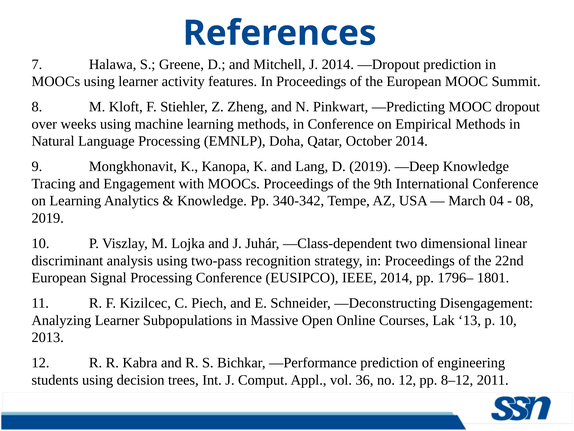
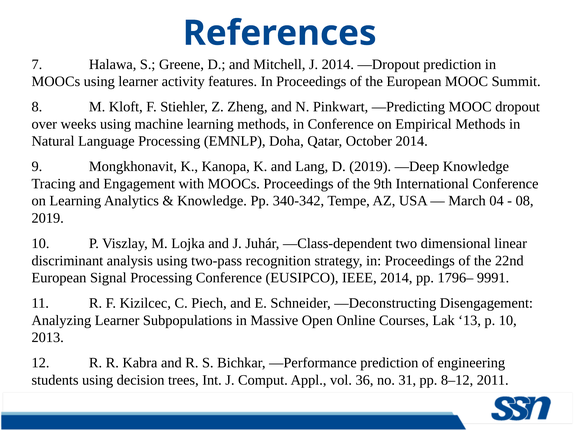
1801: 1801 -> 9991
no 12: 12 -> 31
